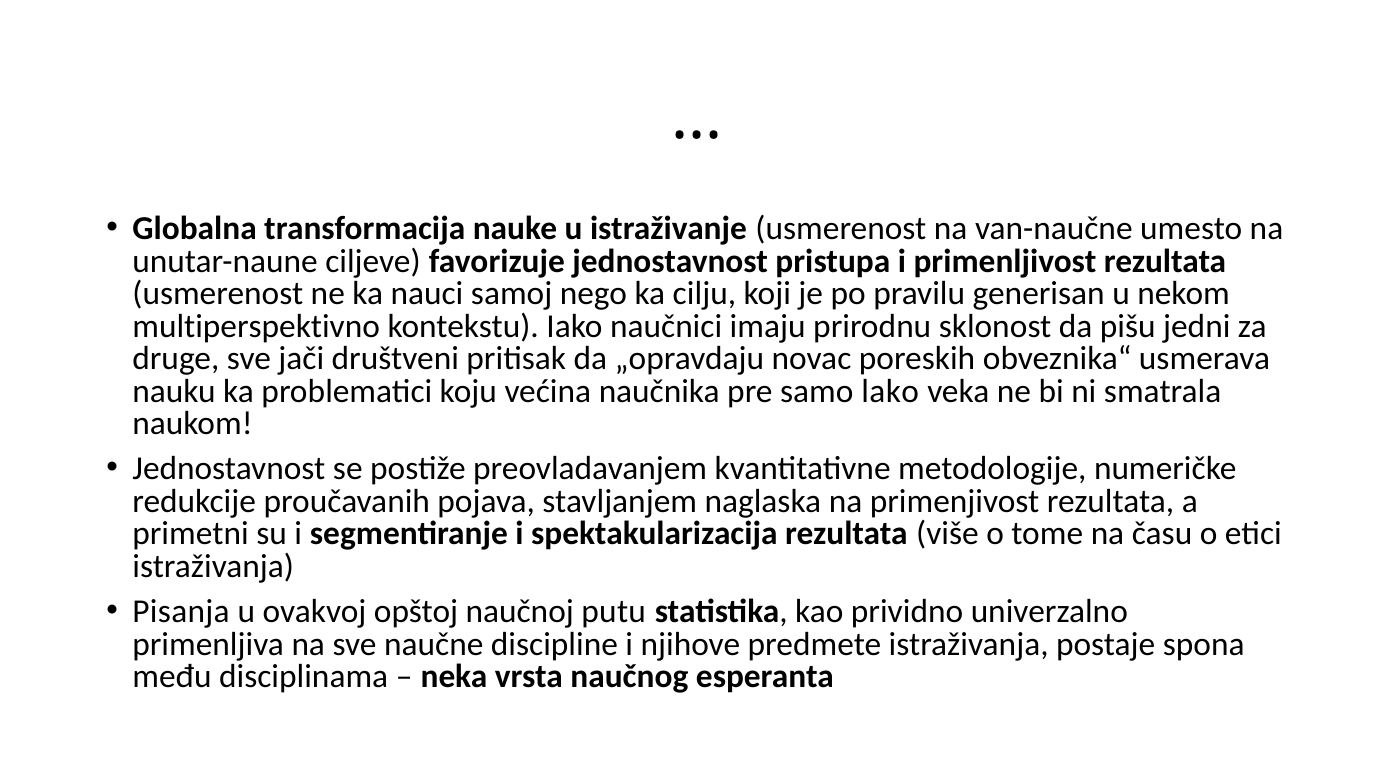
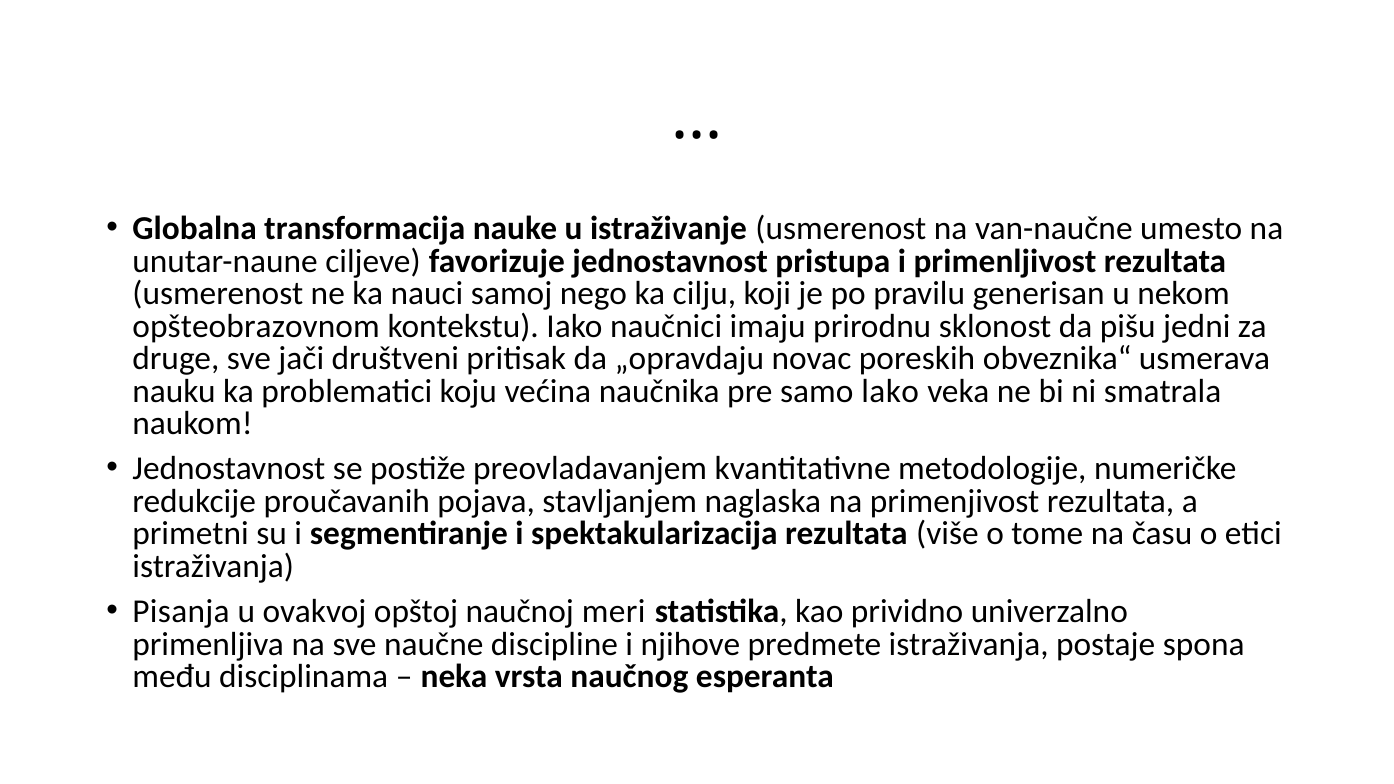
multiperspektivno: multiperspektivno -> opšteobrazovnom
putu: putu -> meri
